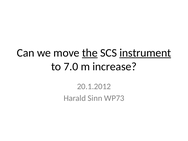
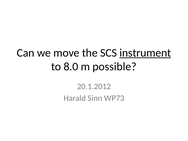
the underline: present -> none
7.0: 7.0 -> 8.0
increase: increase -> possible
